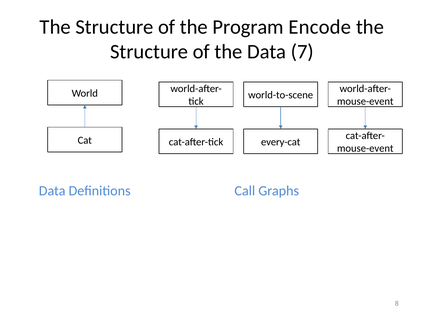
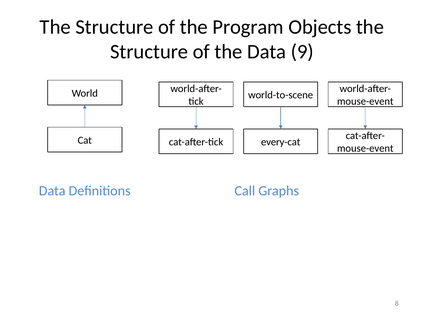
Encode: Encode -> Objects
7: 7 -> 9
